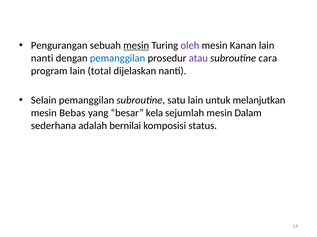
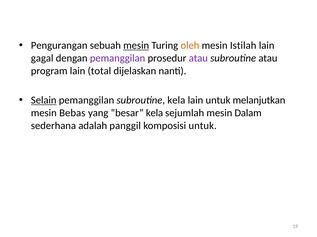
oleh colour: purple -> orange
Kanan: Kanan -> Istilah
nanti at (42, 58): nanti -> gagal
pemanggilan at (118, 58) colour: blue -> purple
subroutine cara: cara -> atau
Selain underline: none -> present
subroutine satu: satu -> kela
bernilai: bernilai -> panggil
komposisi status: status -> untuk
